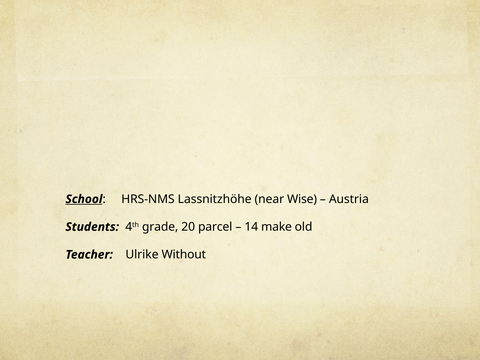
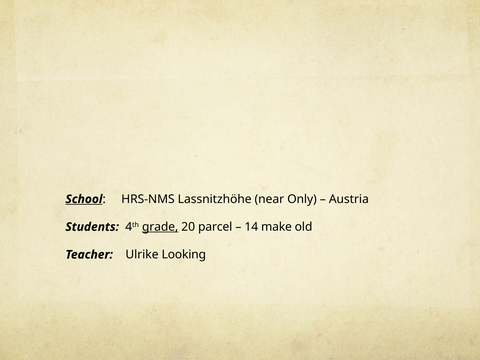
Wise: Wise -> Only
grade underline: none -> present
Without: Without -> Looking
